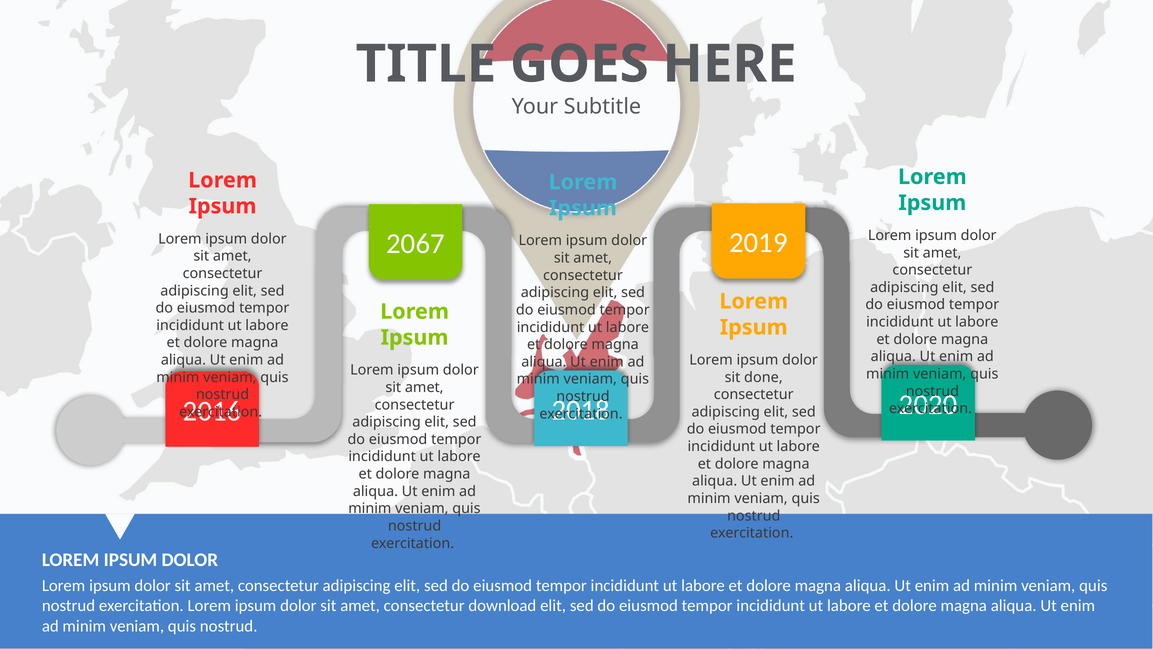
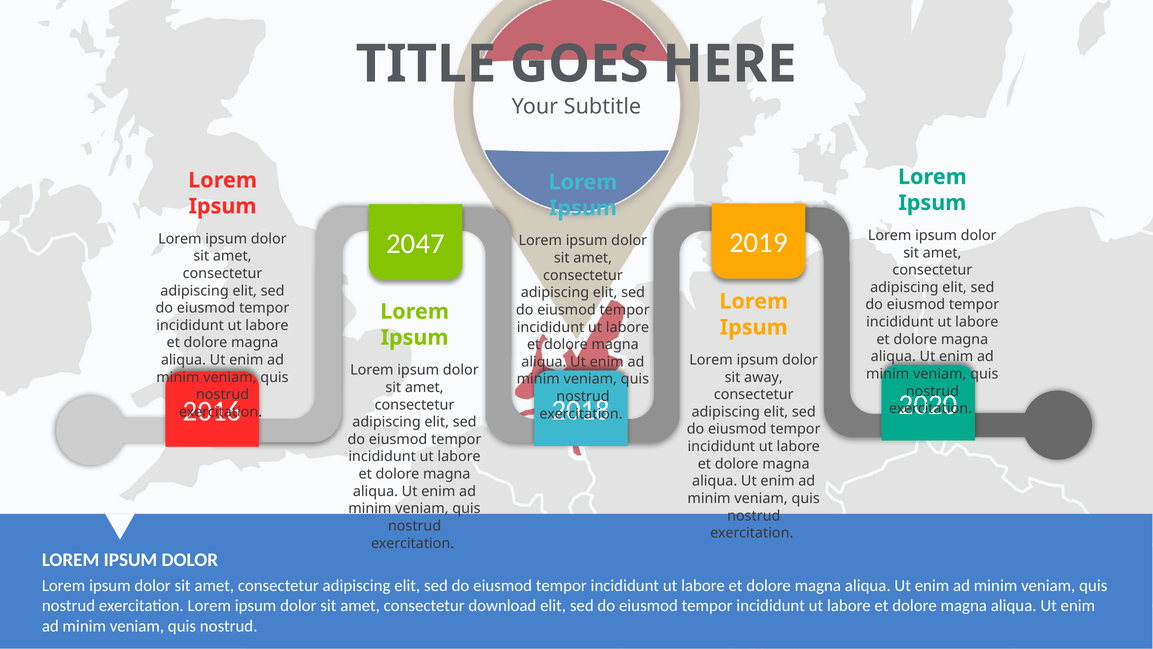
2067: 2067 -> 2047
done: done -> away
